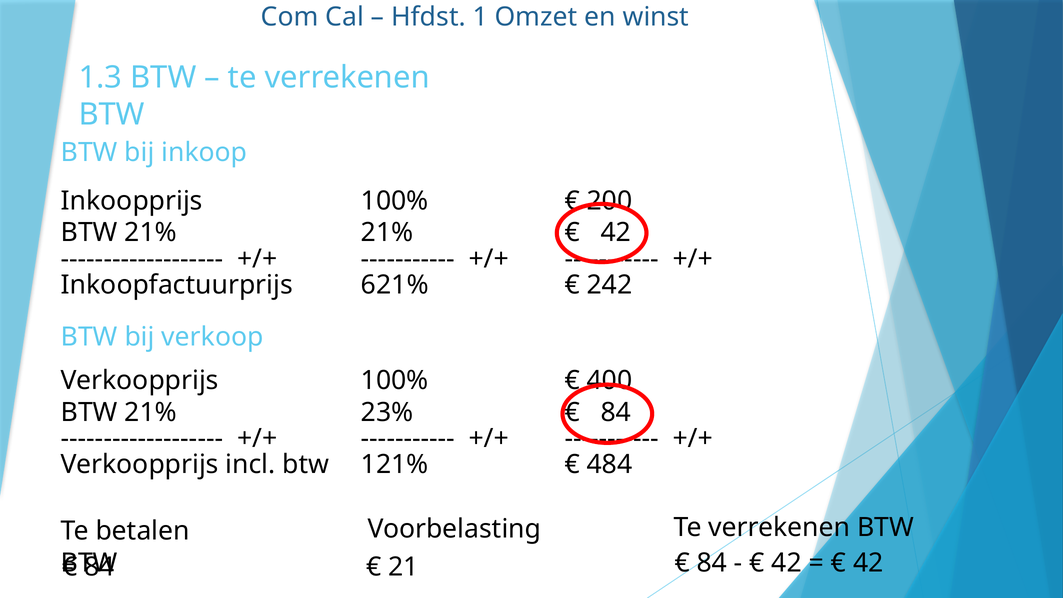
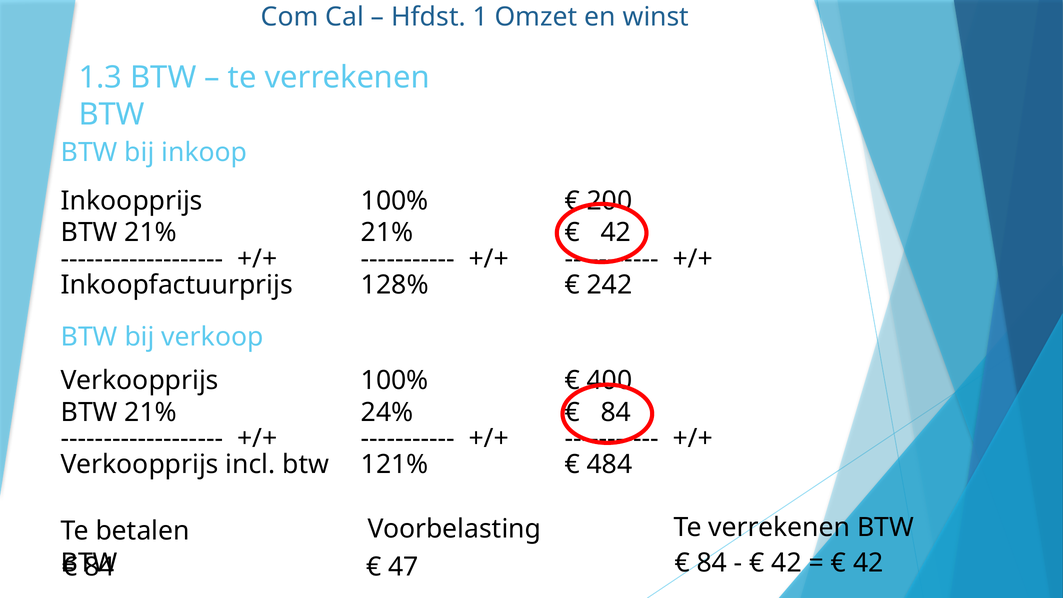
621%: 621% -> 128%
23%: 23% -> 24%
21: 21 -> 47
